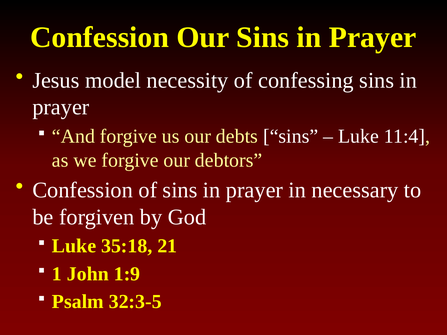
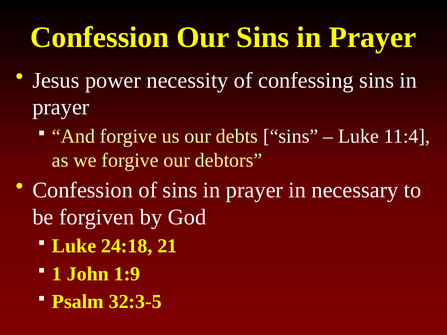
model: model -> power
35:18: 35:18 -> 24:18
